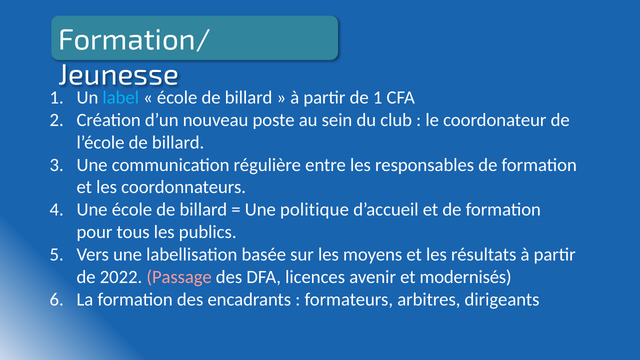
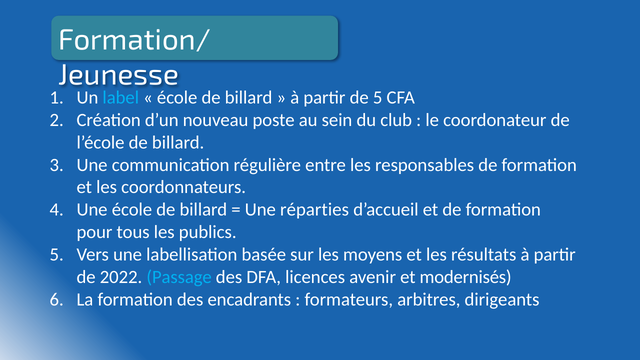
de 1: 1 -> 5
politique: politique -> réparties
Passage colour: pink -> light blue
